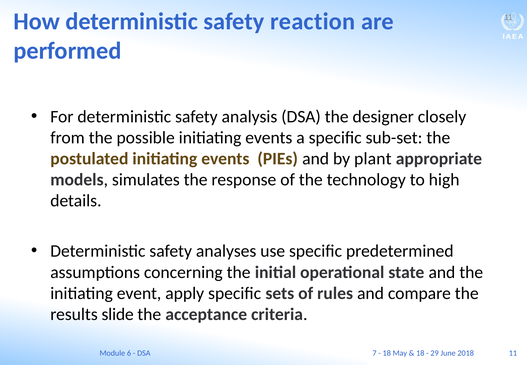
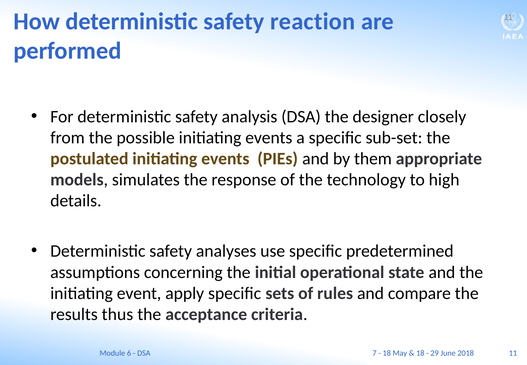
plant: plant -> them
slide: slide -> thus
